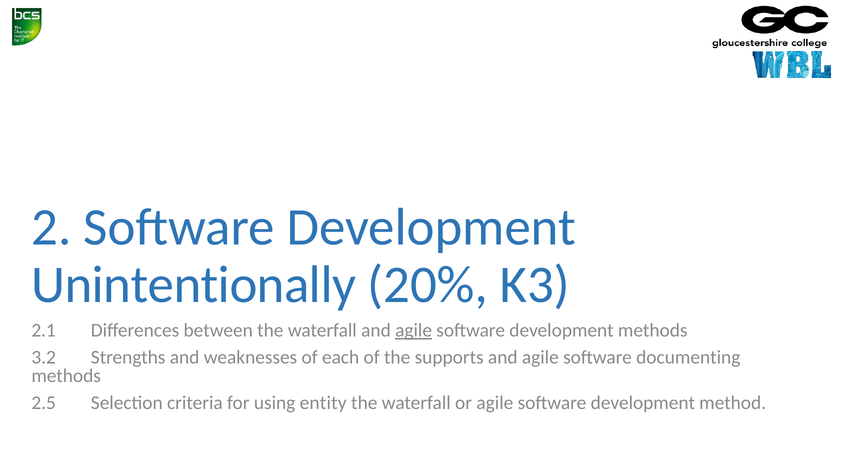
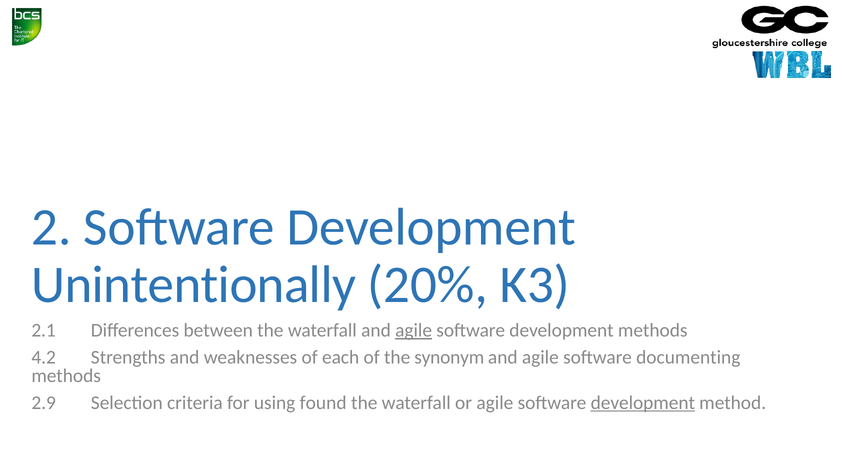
3.2: 3.2 -> 4.2
supports: supports -> synonym
2.5: 2.5 -> 2.9
entity: entity -> found
development at (643, 403) underline: none -> present
